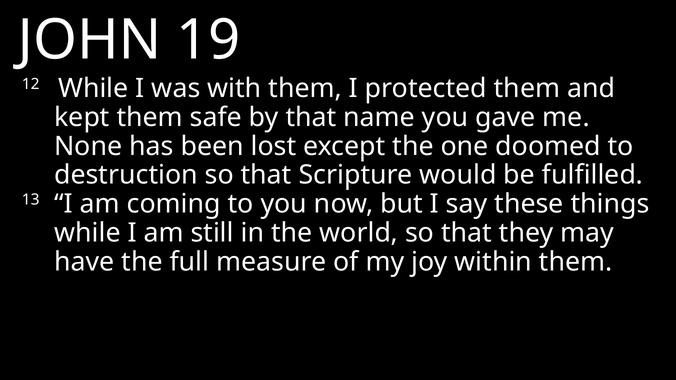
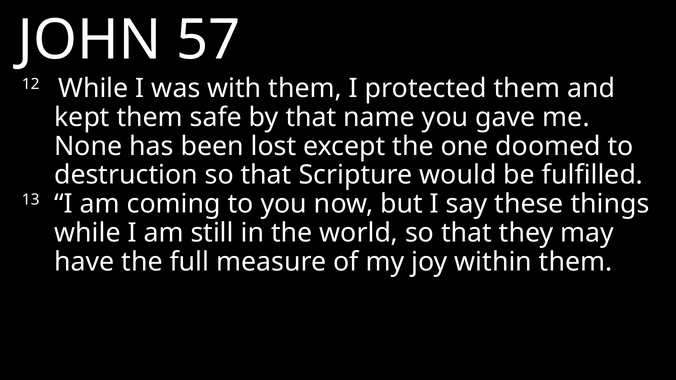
19: 19 -> 57
